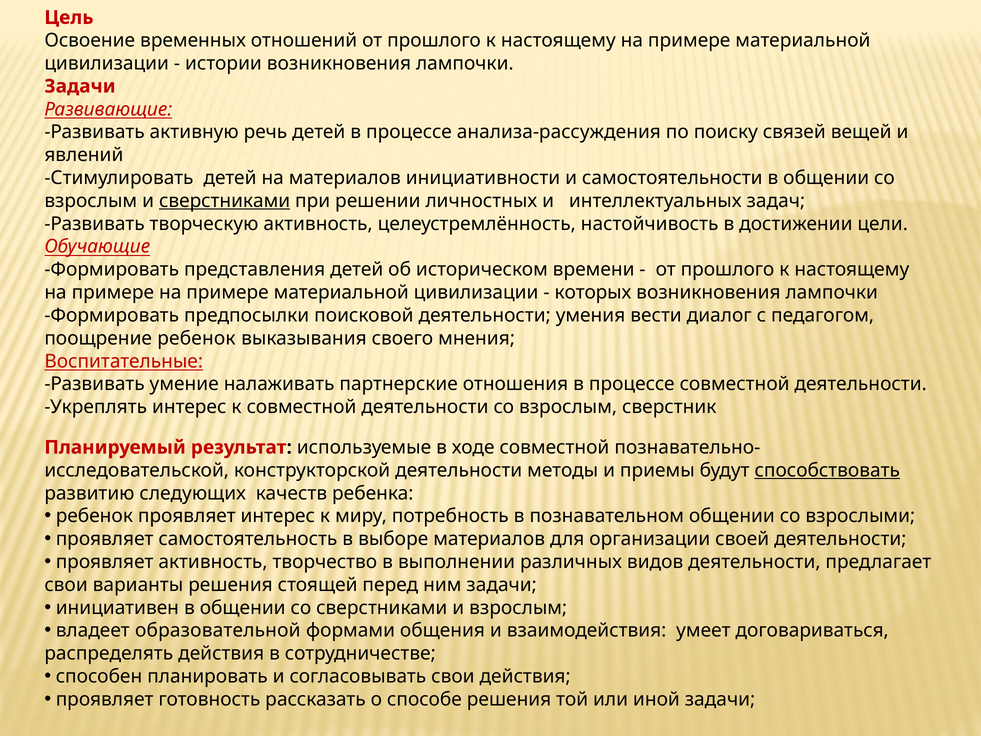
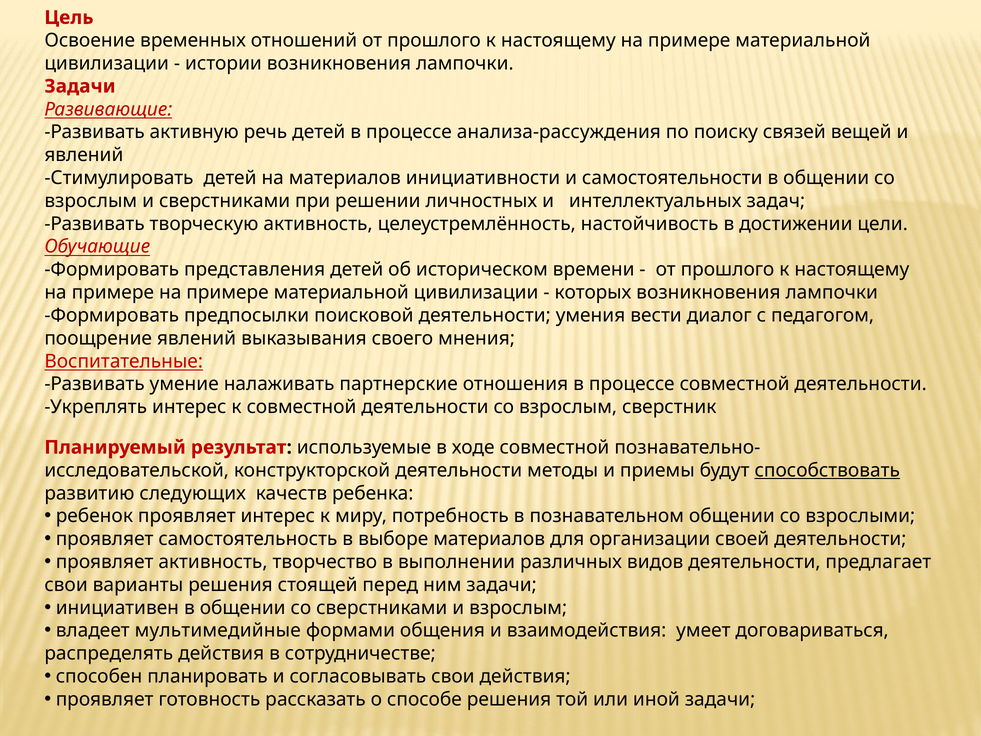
сверстниками at (225, 201) underline: present -> none
поощрение ребенок: ребенок -> явлений
образовательной: образовательной -> мультимедийные
